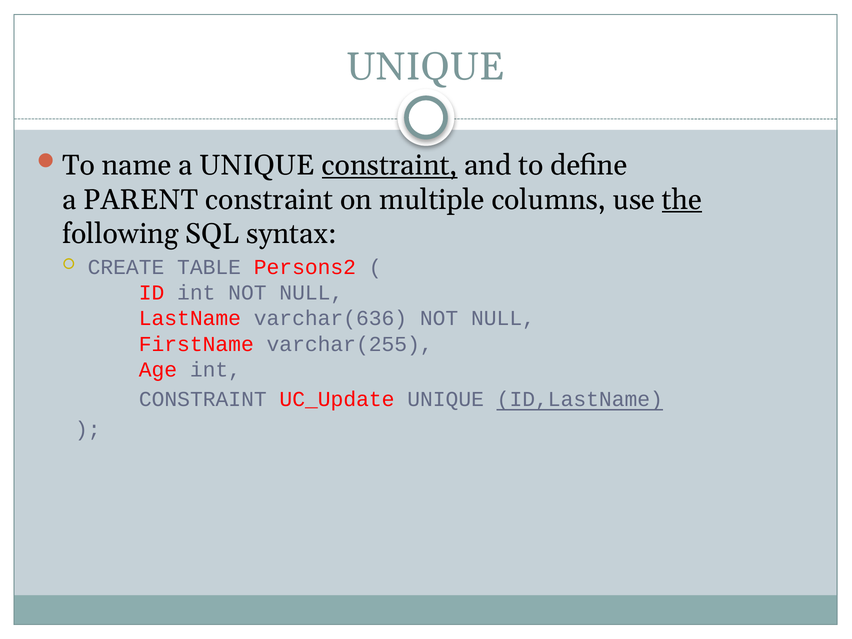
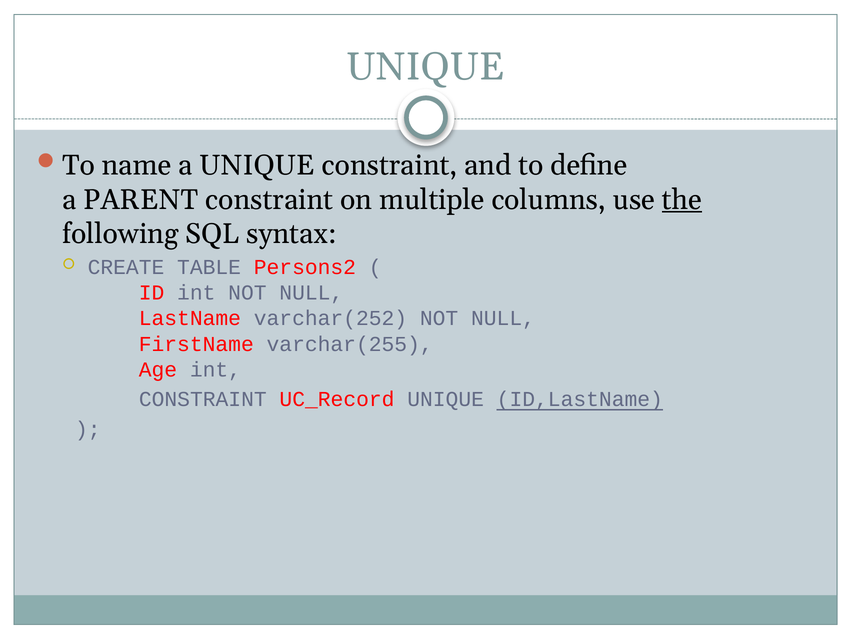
constraint at (390, 166) underline: present -> none
varchar(636: varchar(636 -> varchar(252
UC_Update: UC_Update -> UC_Record
